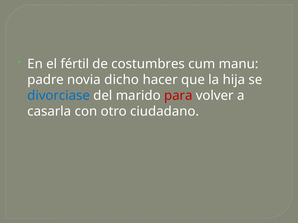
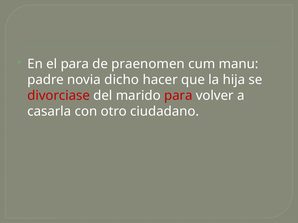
el fértil: fértil -> para
costumbres: costumbres -> praenomen
divorciase colour: blue -> red
